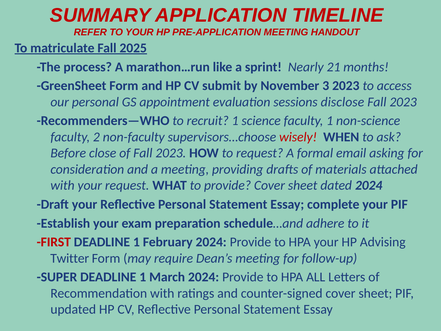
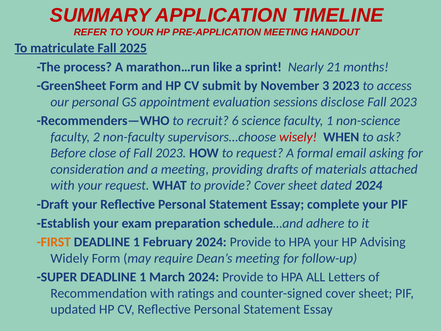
recruit 1: 1 -> 6
FIRST colour: red -> orange
Twitter: Twitter -> Widely
